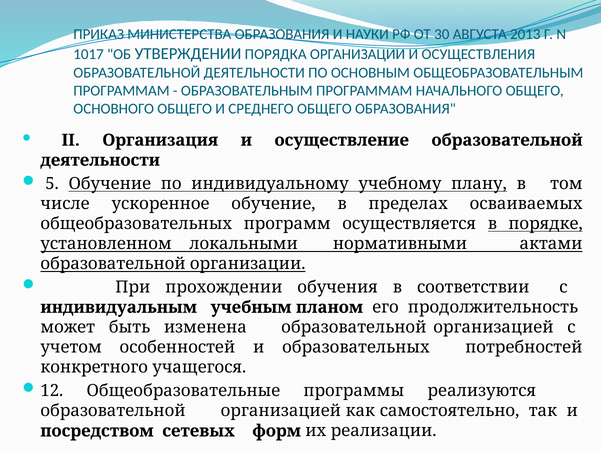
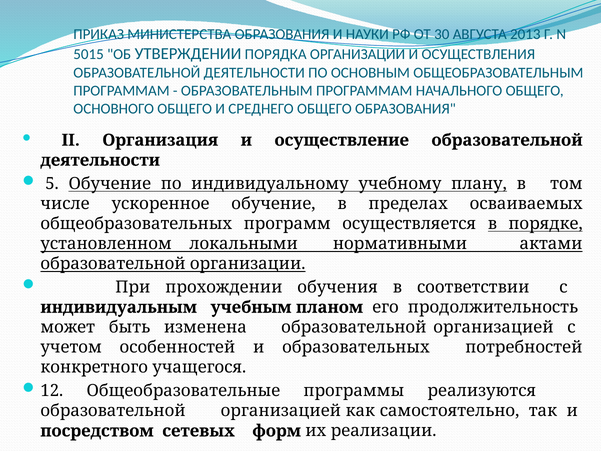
1017: 1017 -> 5015
